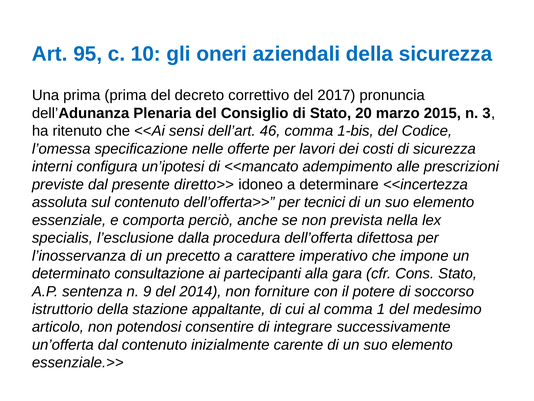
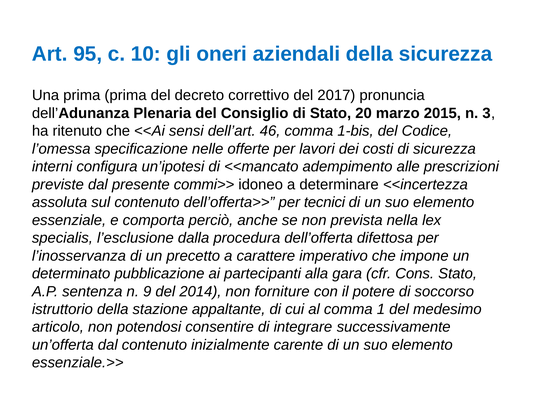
diretto>>: diretto>> -> commi>>
consultazione: consultazione -> pubblicazione
